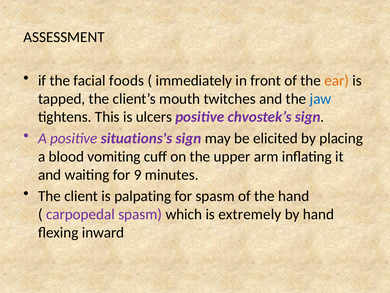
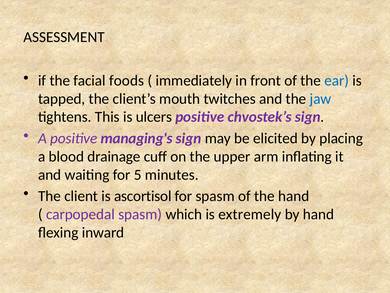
ear colour: orange -> blue
situations's: situations's -> managing's
vomiting: vomiting -> drainage
9: 9 -> 5
palpating: palpating -> ascortisol
